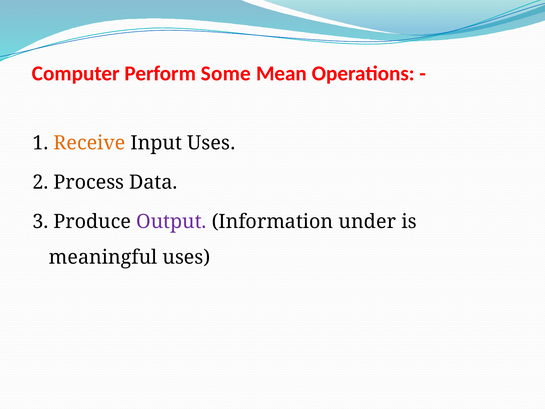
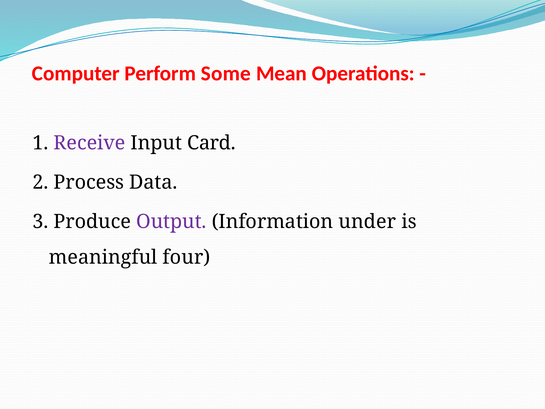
Receive colour: orange -> purple
Input Uses: Uses -> Card
meaningful uses: uses -> four
